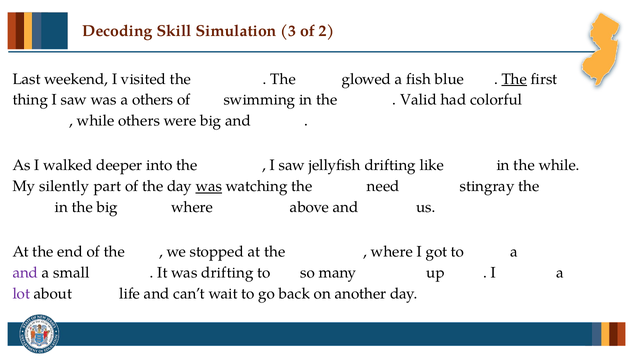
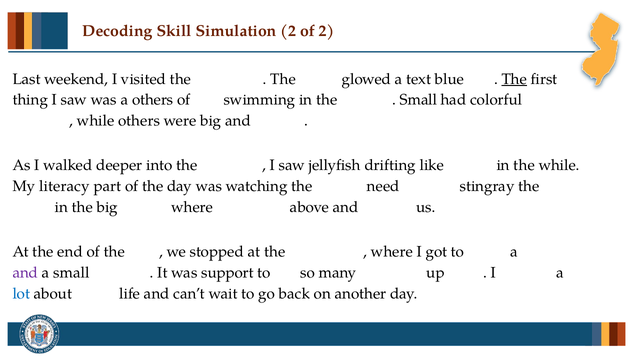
Simulation 3: 3 -> 2
a fish: fish -> text
display Valid: Valid -> Small
My silently: silently -> literacy
was at (209, 186) underline: present -> none
was drifting: drifting -> support
lot colour: purple -> blue
